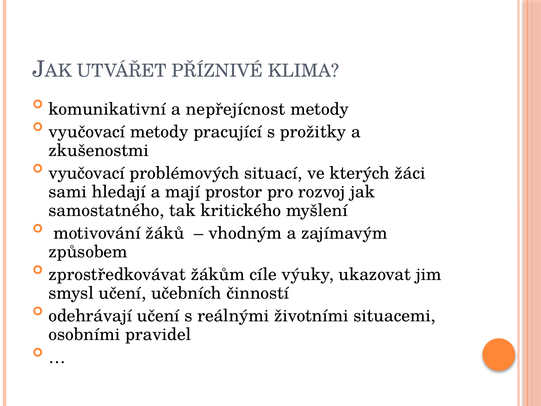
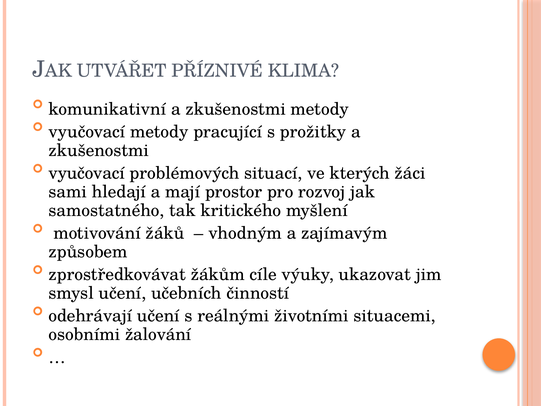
komunikativní a nepřejícnost: nepřejícnost -> zkušenostmi
pravidel: pravidel -> žalování
